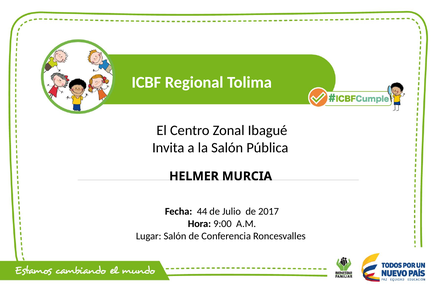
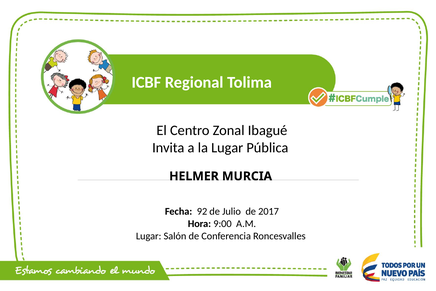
la Salón: Salón -> Lugar
44: 44 -> 92
